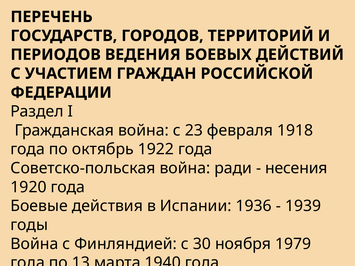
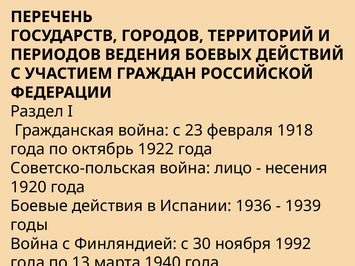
ради: ради -> лицо
1979: 1979 -> 1992
